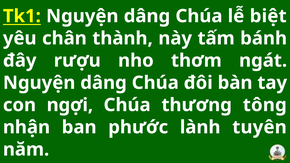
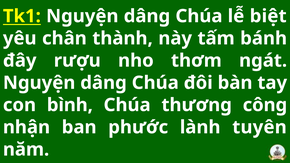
ngợi: ngợi -> bình
tông: tông -> công
